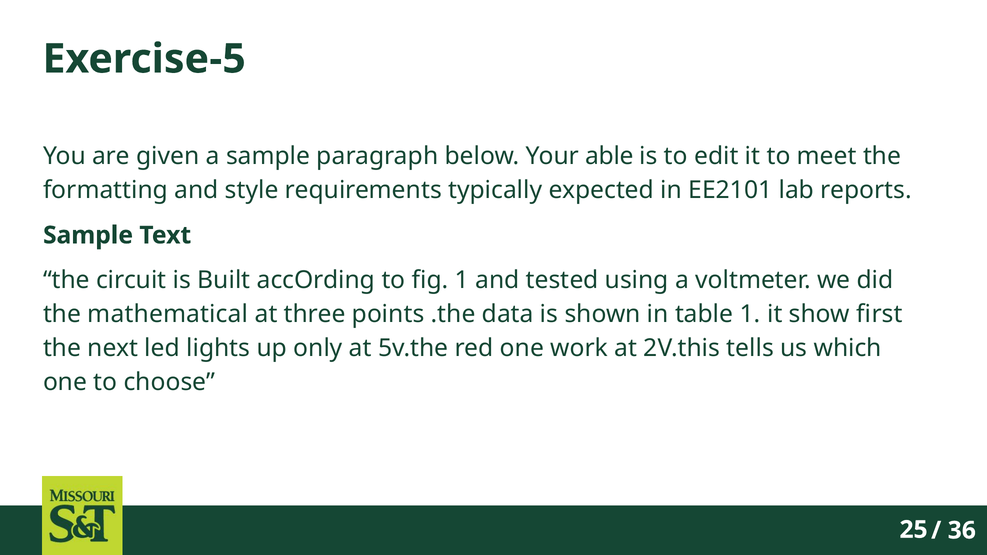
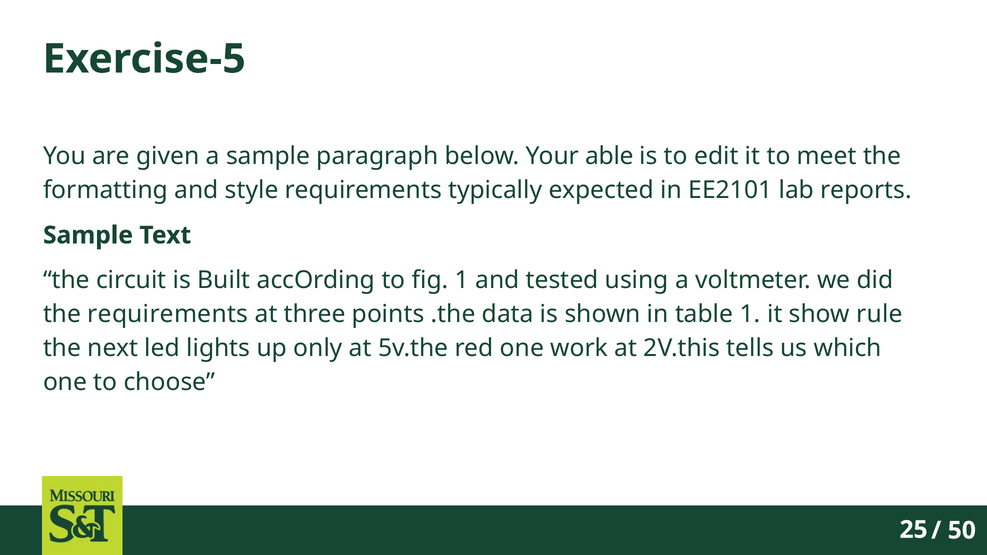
the mathematical: mathematical -> requirements
first: first -> rule
36: 36 -> 50
